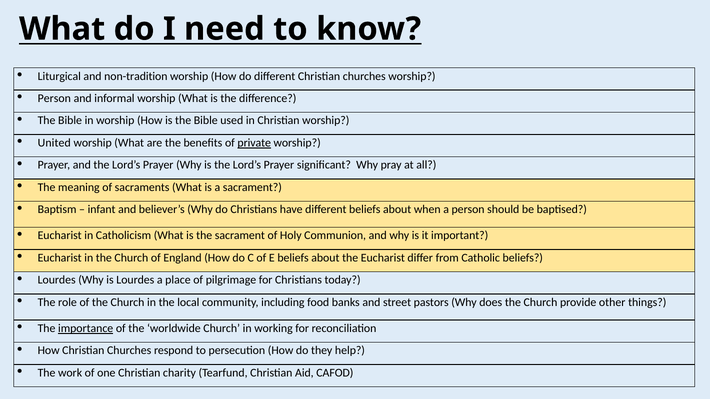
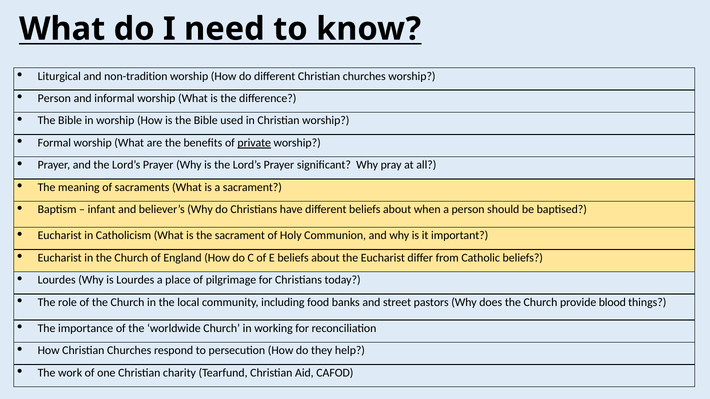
United: United -> Formal
other: other -> blood
importance underline: present -> none
